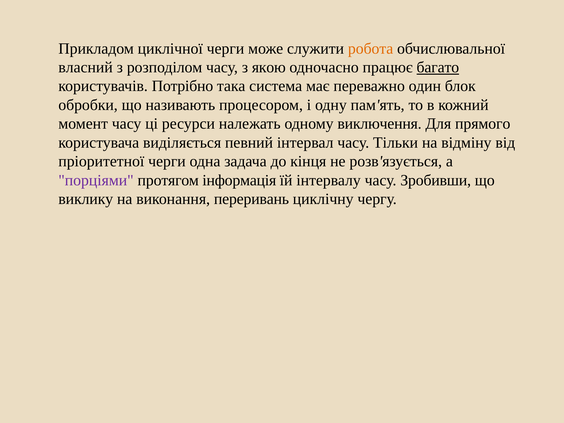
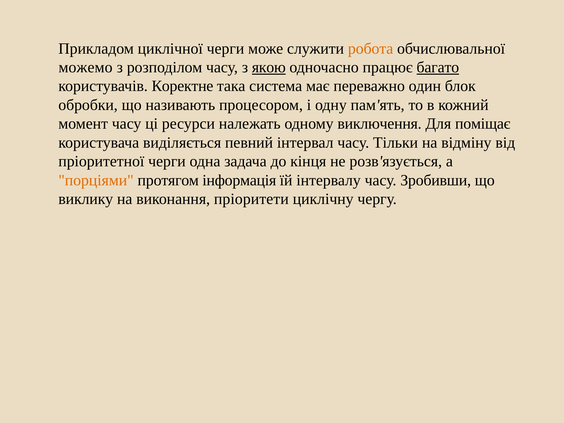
власний: власний -> можемо
якою underline: none -> present
Потрібно: Потрібно -> Коректне
прямого: прямого -> поміщає
порціями colour: purple -> orange
переривань: переривань -> пріоритети
